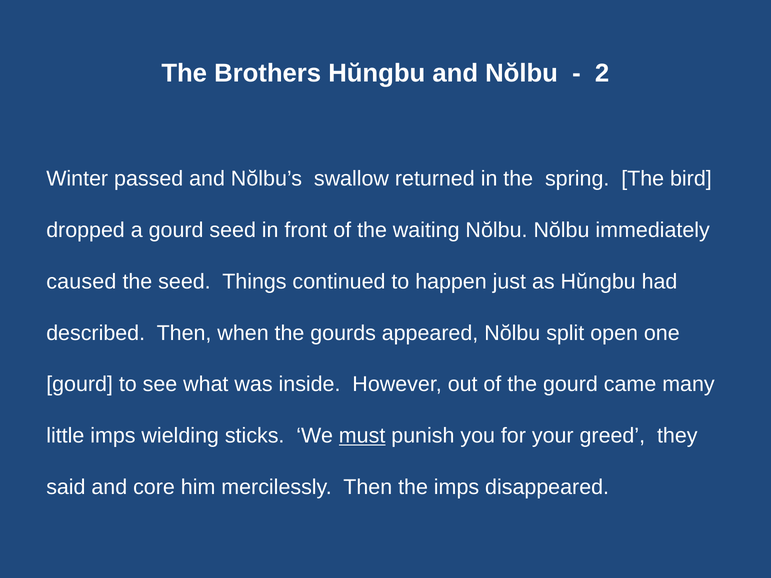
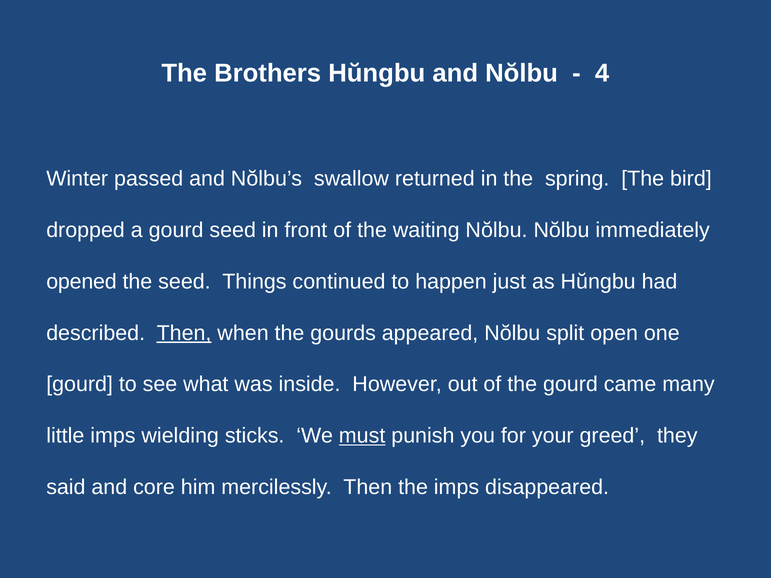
2: 2 -> 4
caused: caused -> opened
Then at (184, 333) underline: none -> present
